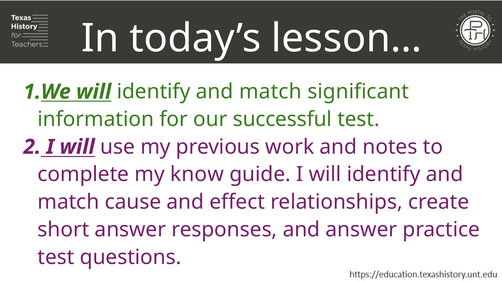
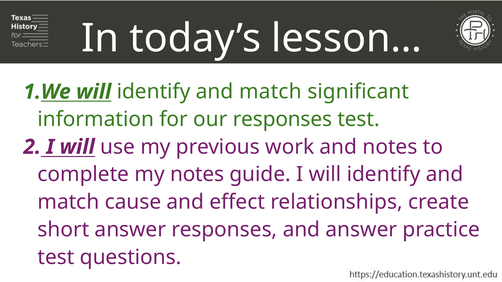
our successful: successful -> responses
my know: know -> notes
